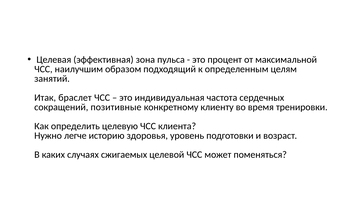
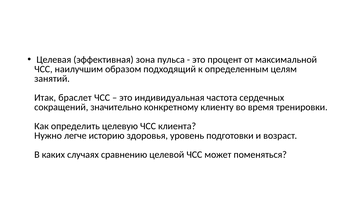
позитивные: позитивные -> значительно
сжигаемых: сжигаемых -> сравнению
